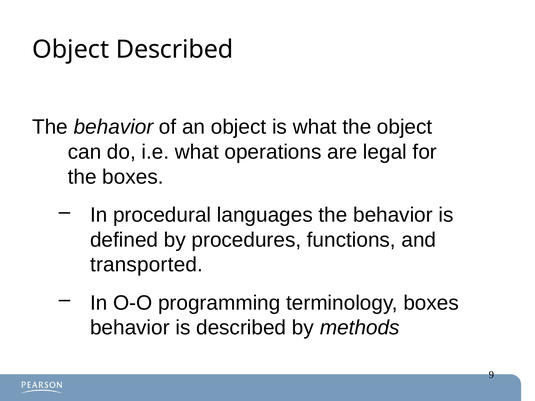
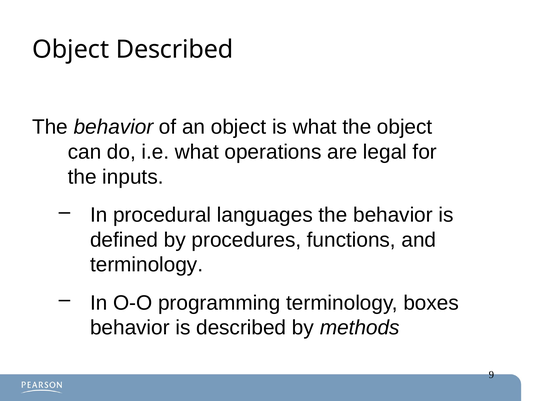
the boxes: boxes -> inputs
transported at (146, 265): transported -> terminology
